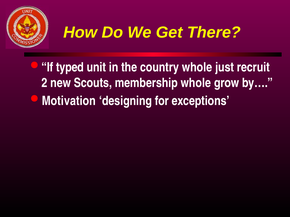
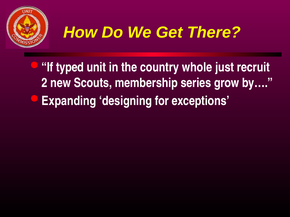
membership whole: whole -> series
Motivation: Motivation -> Expanding
